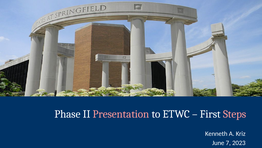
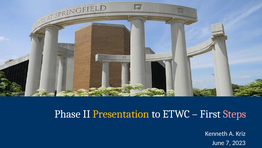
Presentation colour: pink -> yellow
